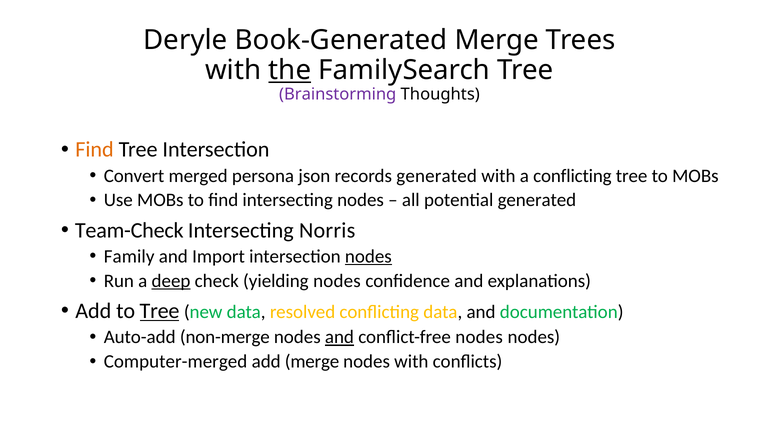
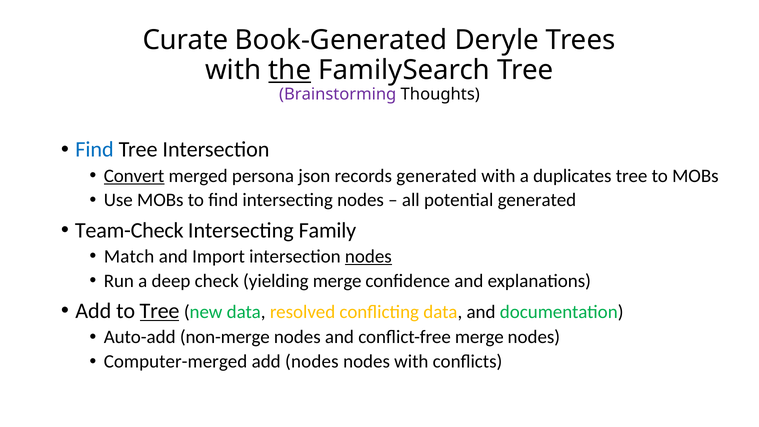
Deryle: Deryle -> Curate
Book-Generated Merge: Merge -> Deryle
Find at (95, 150) colour: orange -> blue
Convert underline: none -> present
a conflicting: conflicting -> duplicates
Norris: Norris -> Family
Family: Family -> Match
deep underline: present -> none
yielding nodes: nodes -> merge
and at (339, 337) underline: present -> none
conflict-free nodes: nodes -> merge
add merge: merge -> nodes
